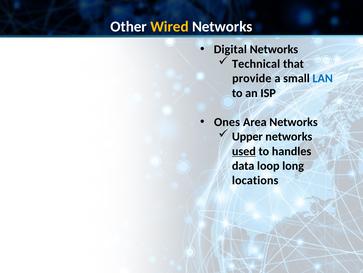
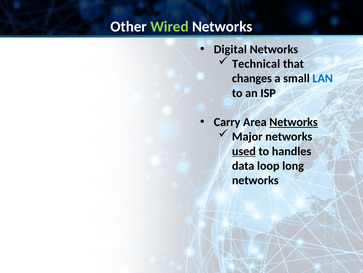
Wired colour: yellow -> light green
provide: provide -> changes
Ones: Ones -> Carry
Networks at (294, 122) underline: none -> present
Upper: Upper -> Major
locations at (255, 180): locations -> networks
